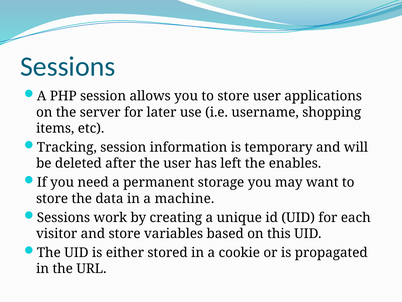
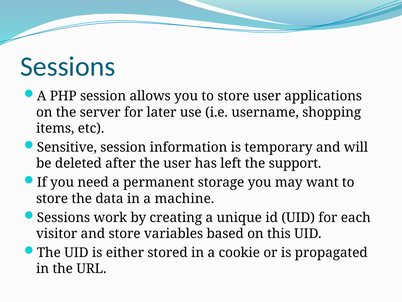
Tracking: Tracking -> Sensitive
enables: enables -> support
